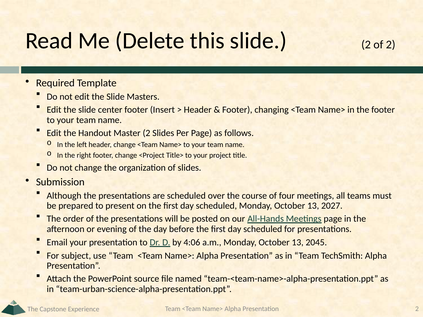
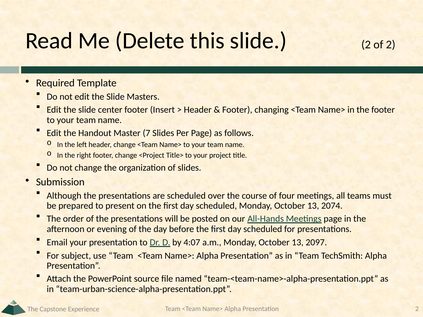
Master 2: 2 -> 7
2027: 2027 -> 2074
4:06: 4:06 -> 4:07
2045: 2045 -> 2097
